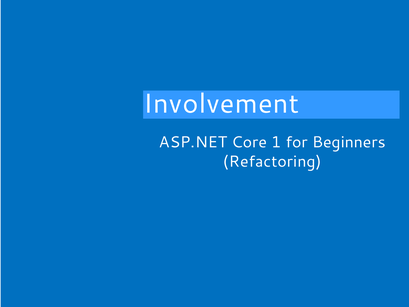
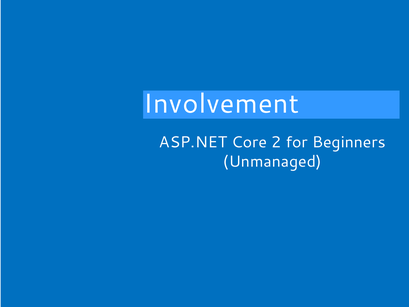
1: 1 -> 2
Refactoring: Refactoring -> Unmanaged
